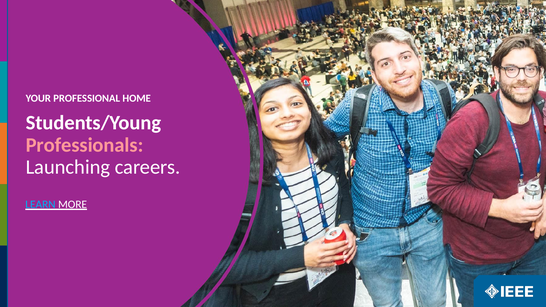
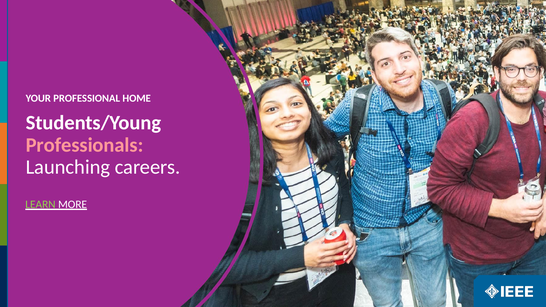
LEARN colour: light blue -> light green
